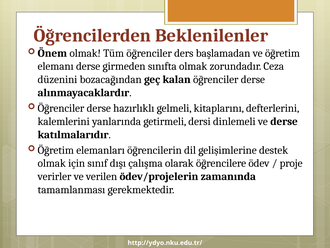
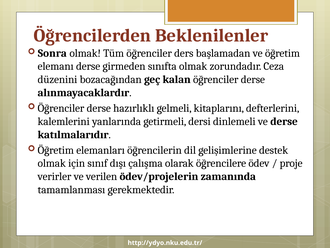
Önem: Önem -> Sonra
